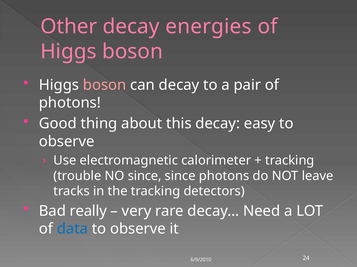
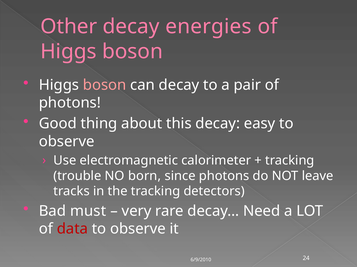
NO since: since -> born
really: really -> must
data colour: blue -> red
